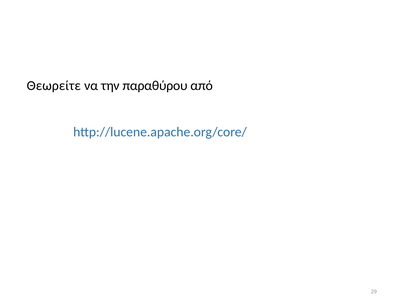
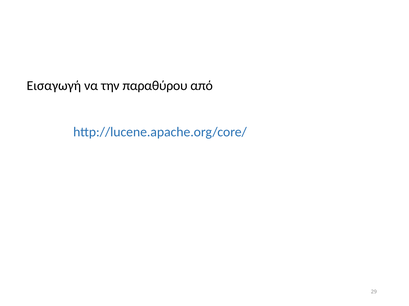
Θεωρείτε: Θεωρείτε -> Εισαγωγή
